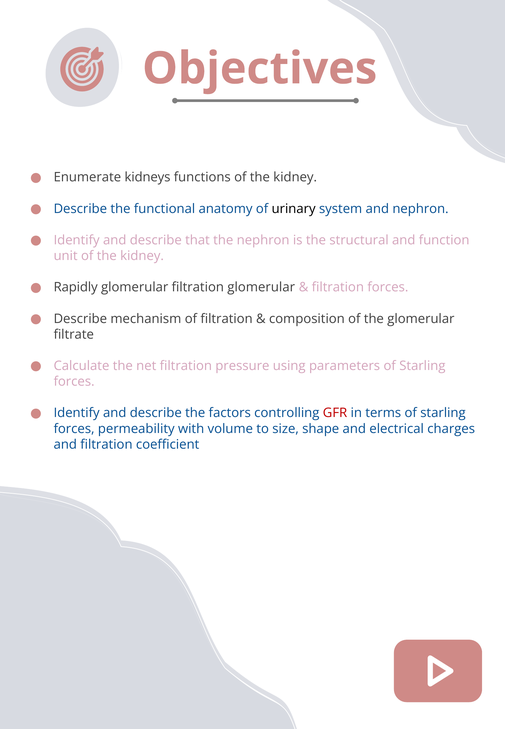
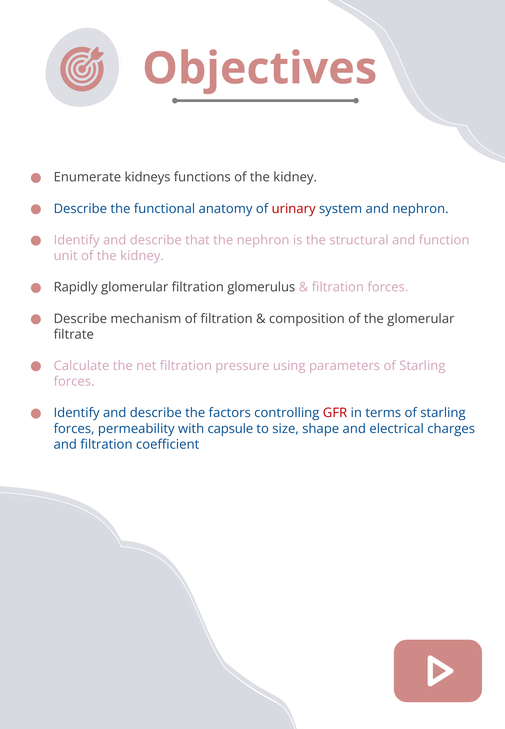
urinary colour: black -> red
filtration glomerular: glomerular -> glomerulus
volume: volume -> capsule
